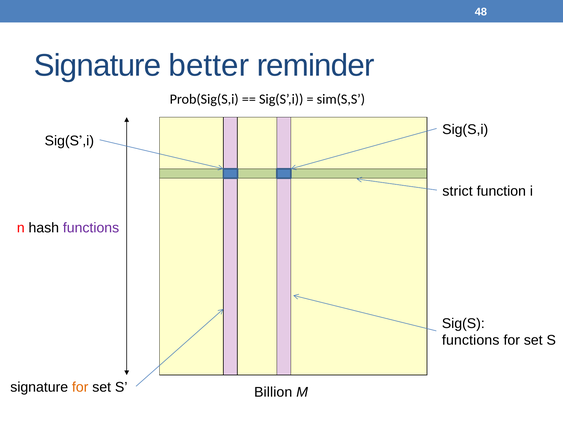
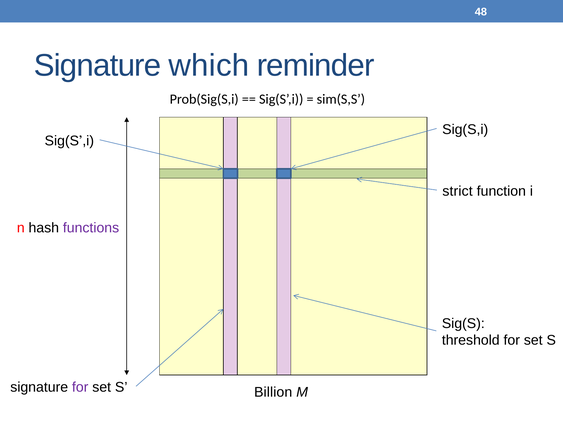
better: better -> which
functions at (471, 341): functions -> threshold
for at (80, 388) colour: orange -> purple
